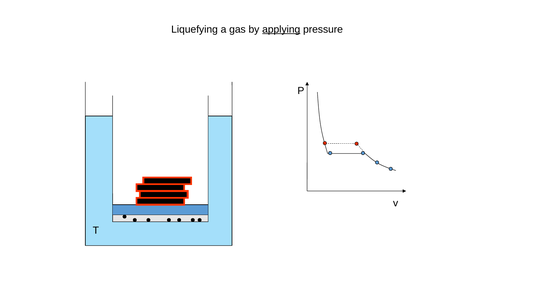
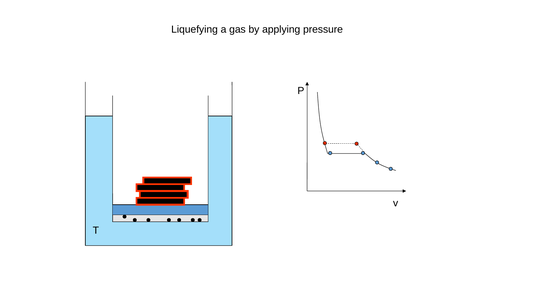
applying underline: present -> none
